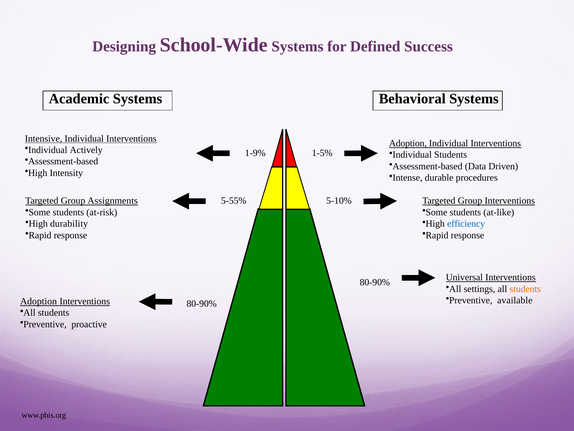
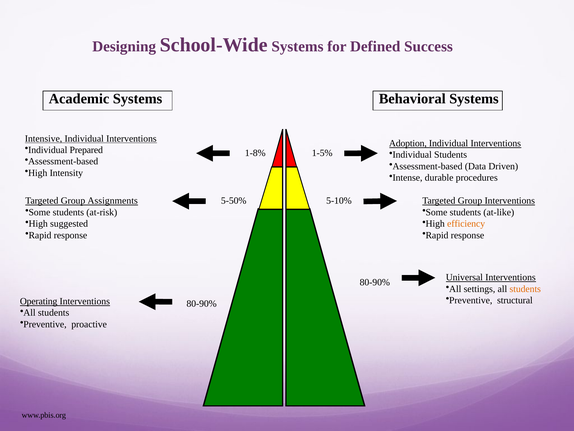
Actively: Actively -> Prepared
1-9%: 1-9% -> 1-8%
5-55%: 5-55% -> 5-50%
durability: durability -> suggested
efficiency colour: blue -> orange
available: available -> structural
Adoption at (39, 301): Adoption -> Operating
